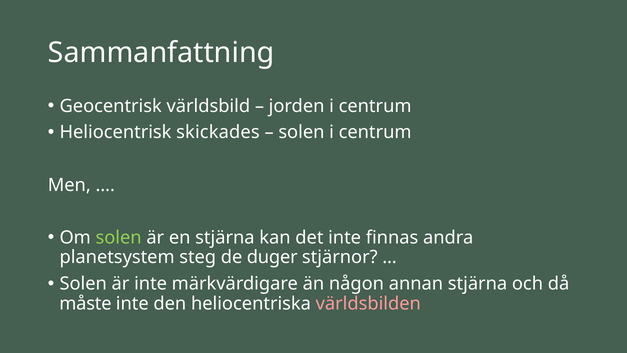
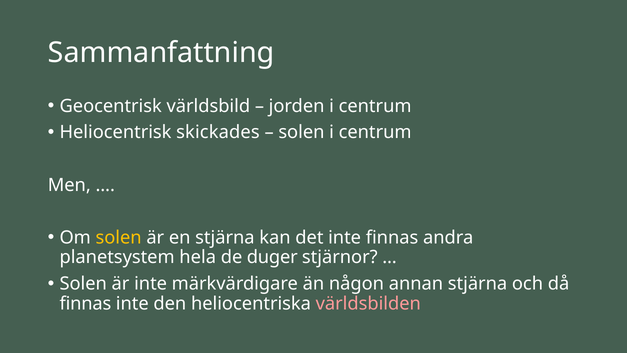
solen at (119, 237) colour: light green -> yellow
steg: steg -> hela
måste at (85, 303): måste -> finnas
